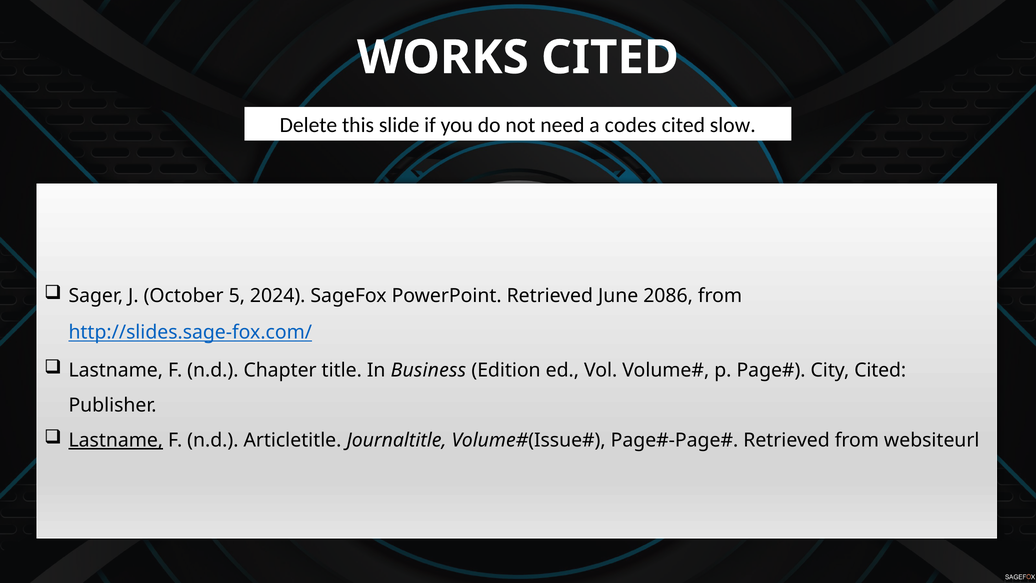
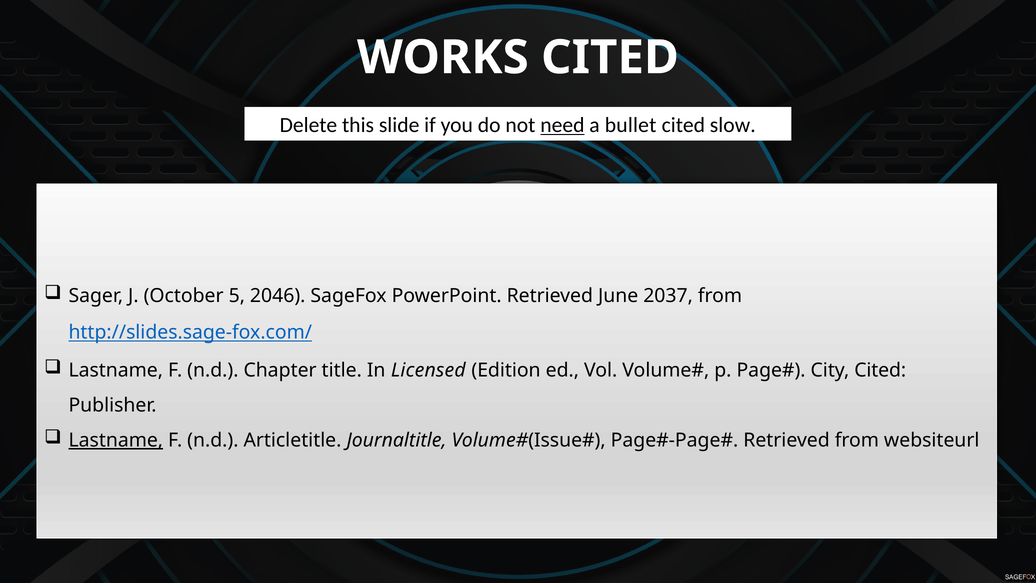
need underline: none -> present
codes: codes -> bullet
2024: 2024 -> 2046
2086: 2086 -> 2037
Business: Business -> Licensed
